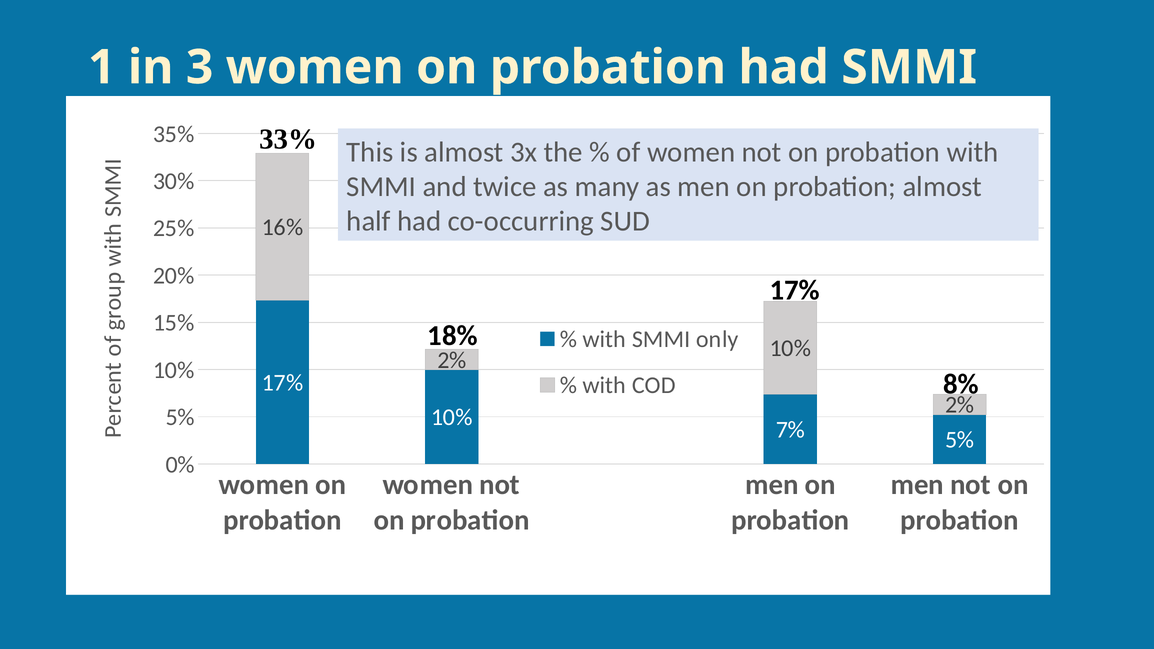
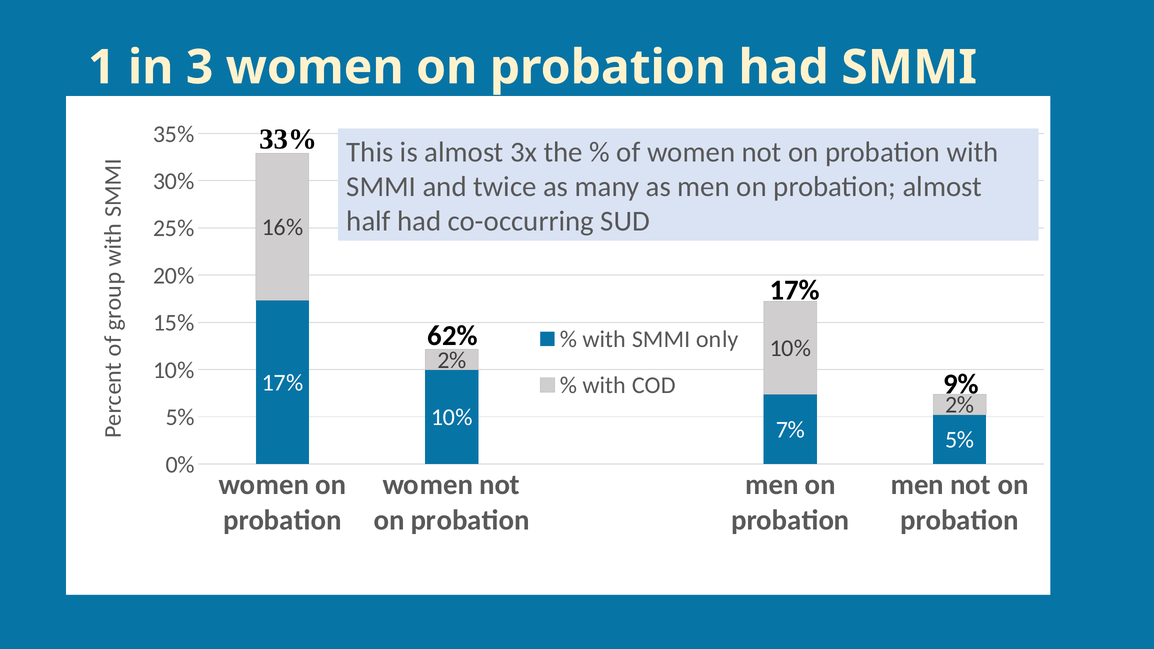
18%: 18% -> 62%
8%: 8% -> 9%
